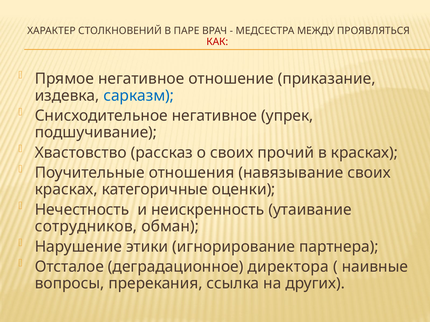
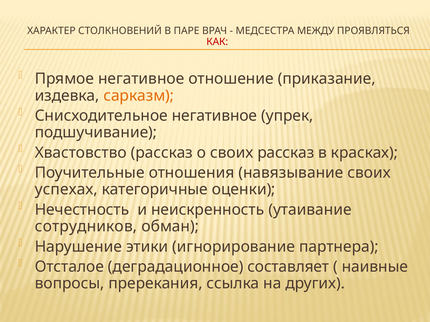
сарказм colour: blue -> orange
своих прочий: прочий -> рассказ
красках at (66, 190): красках -> успехах
директора: директора -> составляет
